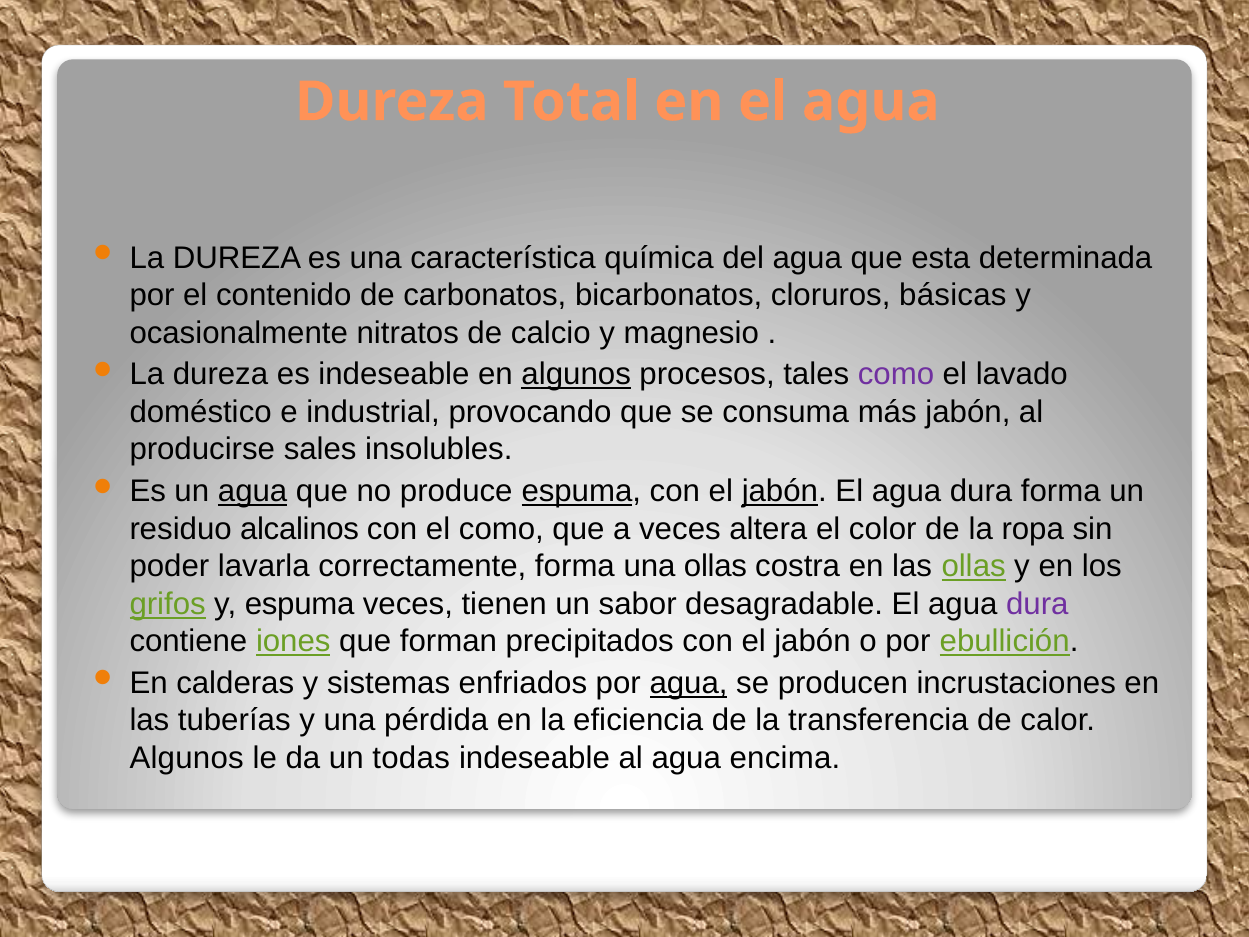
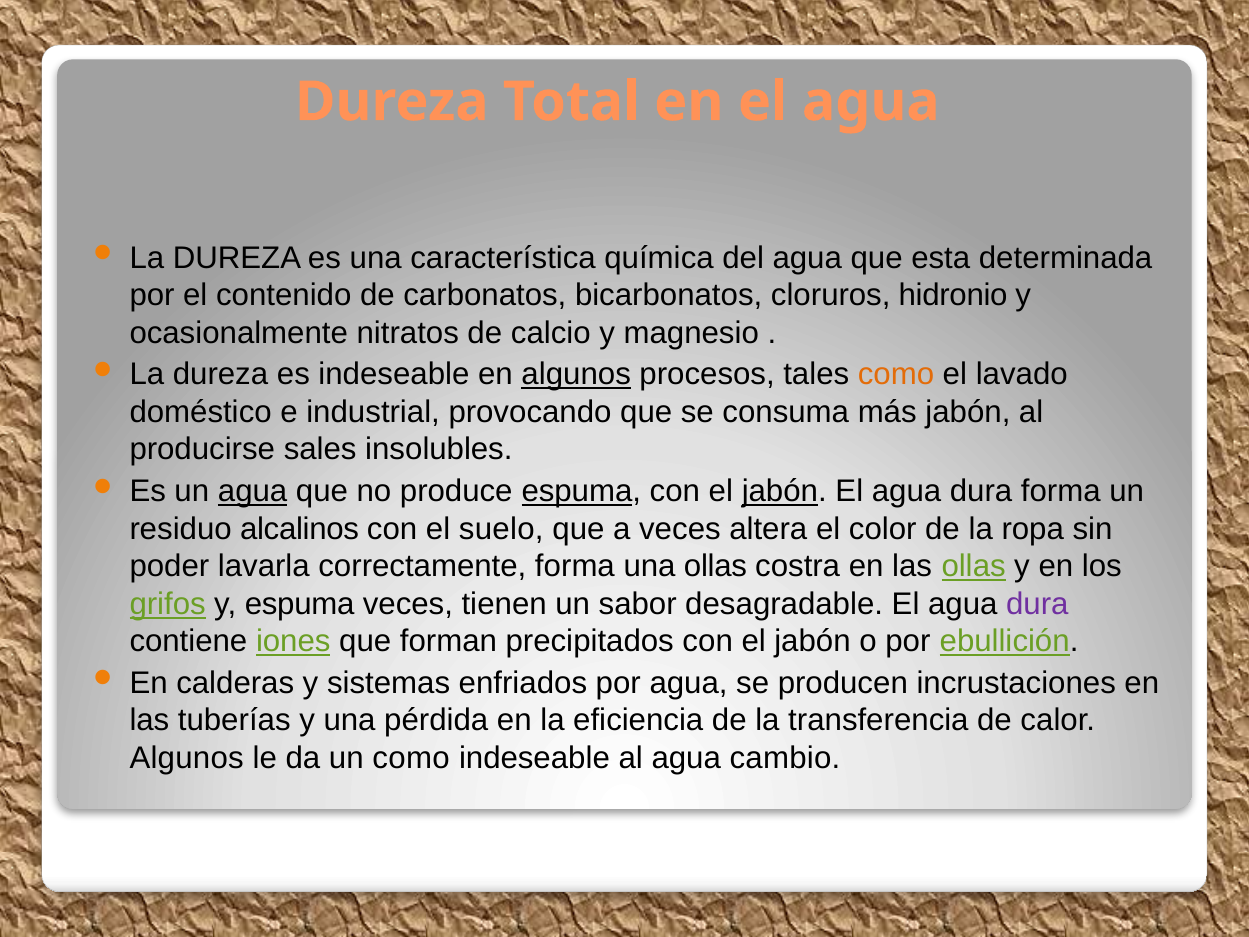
básicas: básicas -> hidronio
como at (896, 375) colour: purple -> orange
el como: como -> suelo
agua at (688, 683) underline: present -> none
un todas: todas -> como
encima: encima -> cambio
